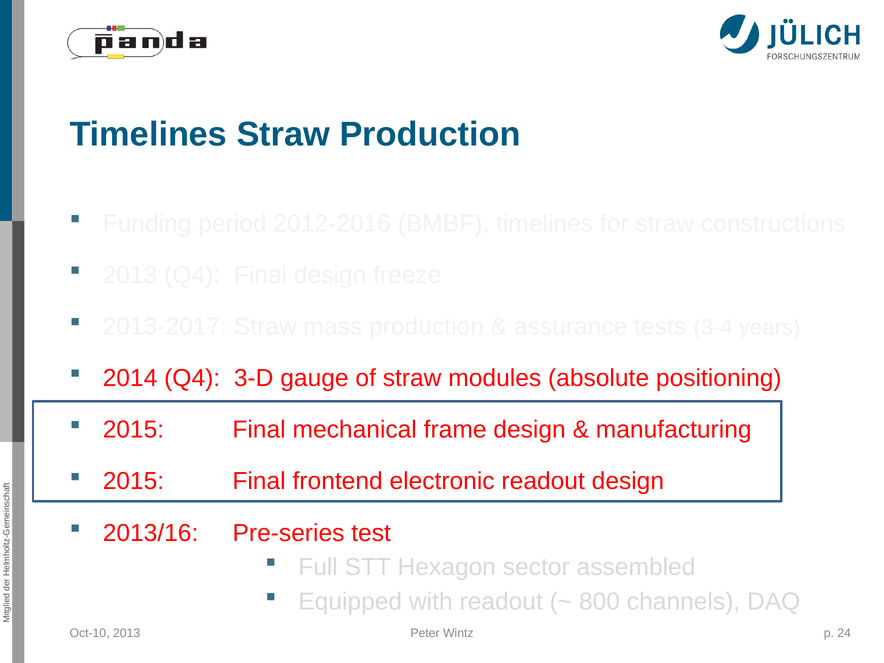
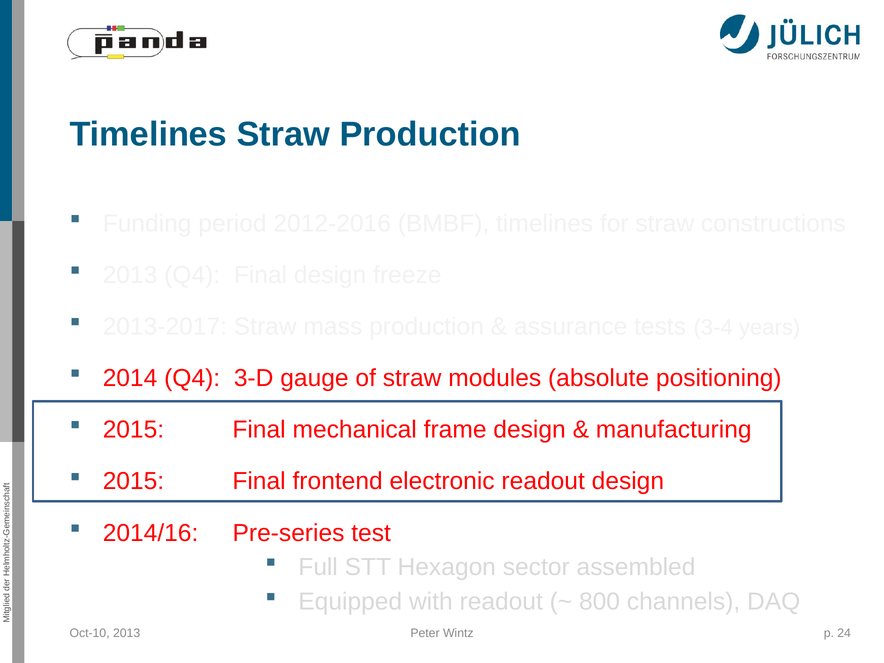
2013/16: 2013/16 -> 2014/16
